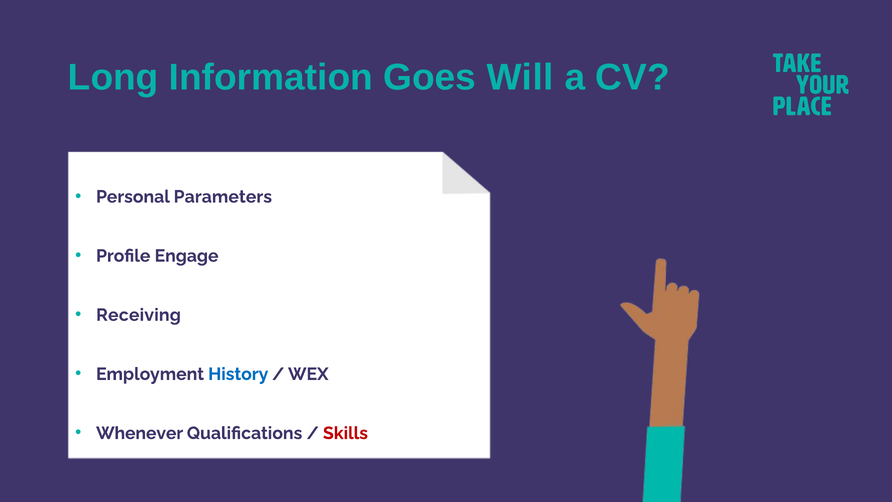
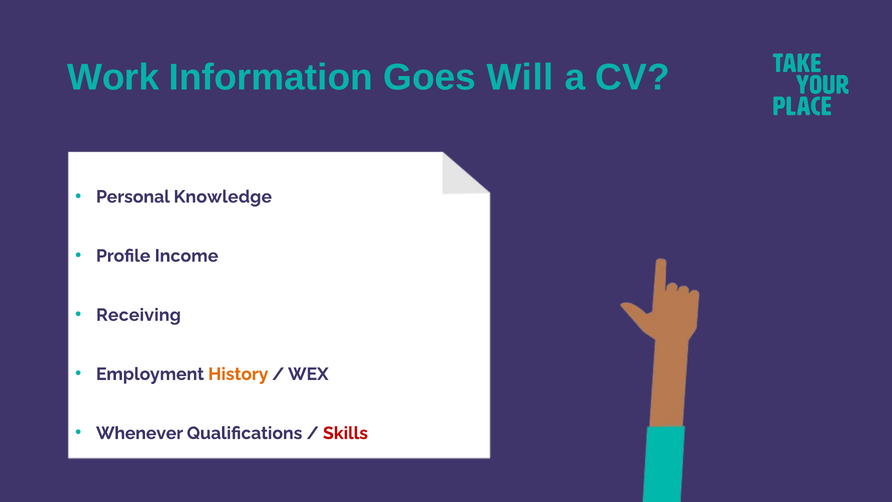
Long: Long -> Work
Parameters: Parameters -> Knowledge
Engage: Engage -> Income
History colour: blue -> orange
